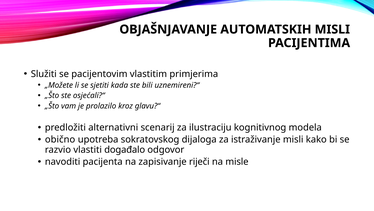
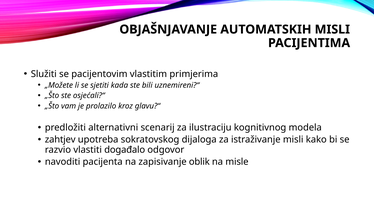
obično: obično -> zahtjev
riječi: riječi -> oblik
